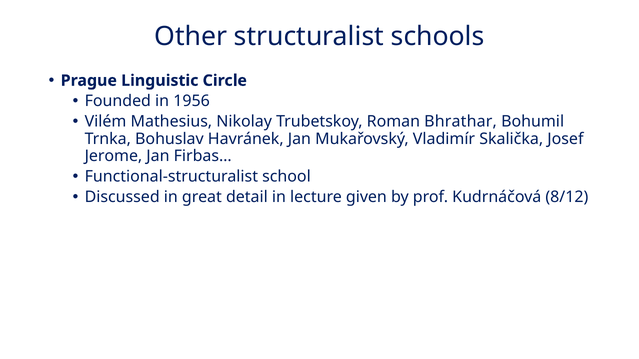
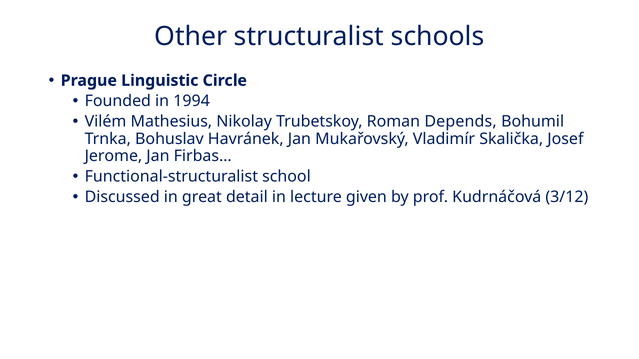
1956: 1956 -> 1994
Bhrathar: Bhrathar -> Depends
8/12: 8/12 -> 3/12
